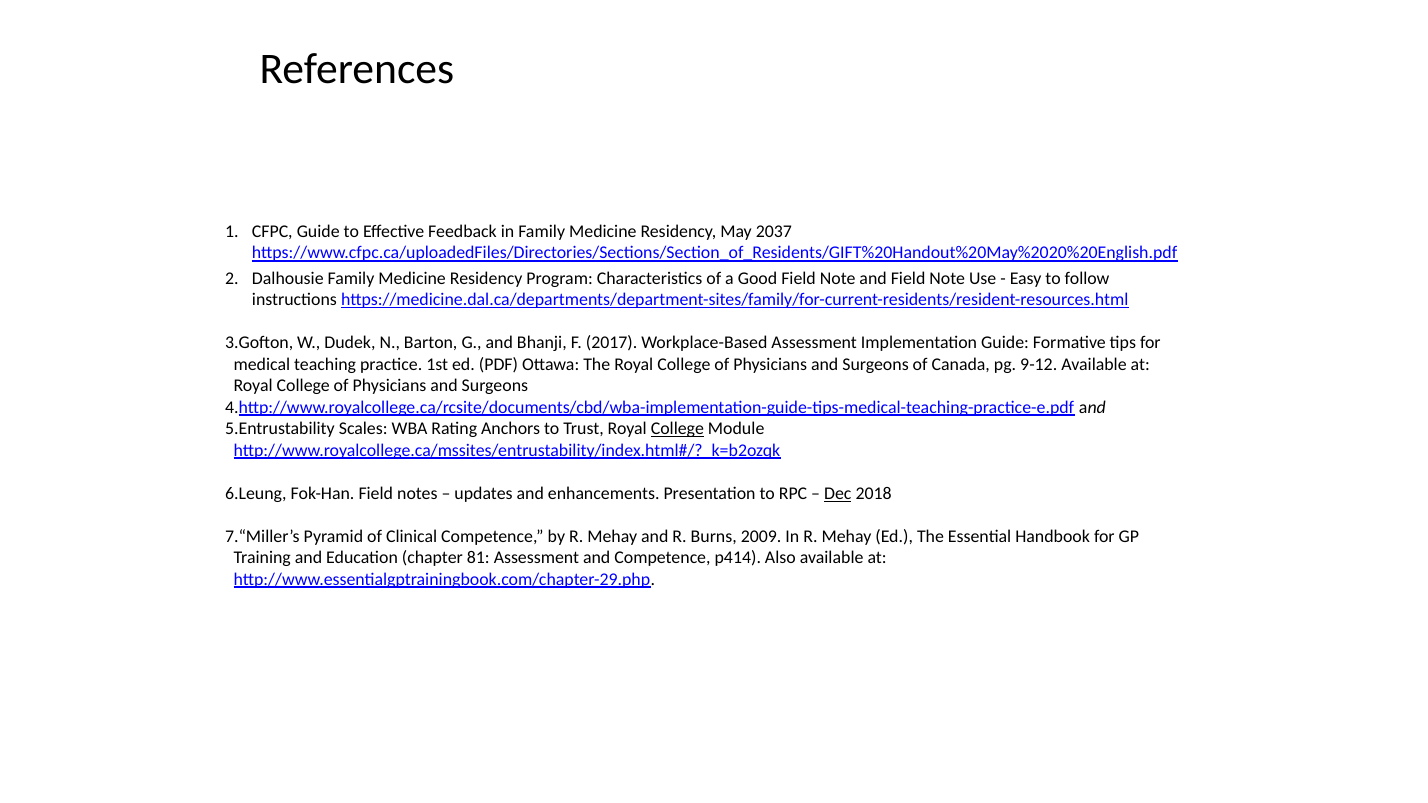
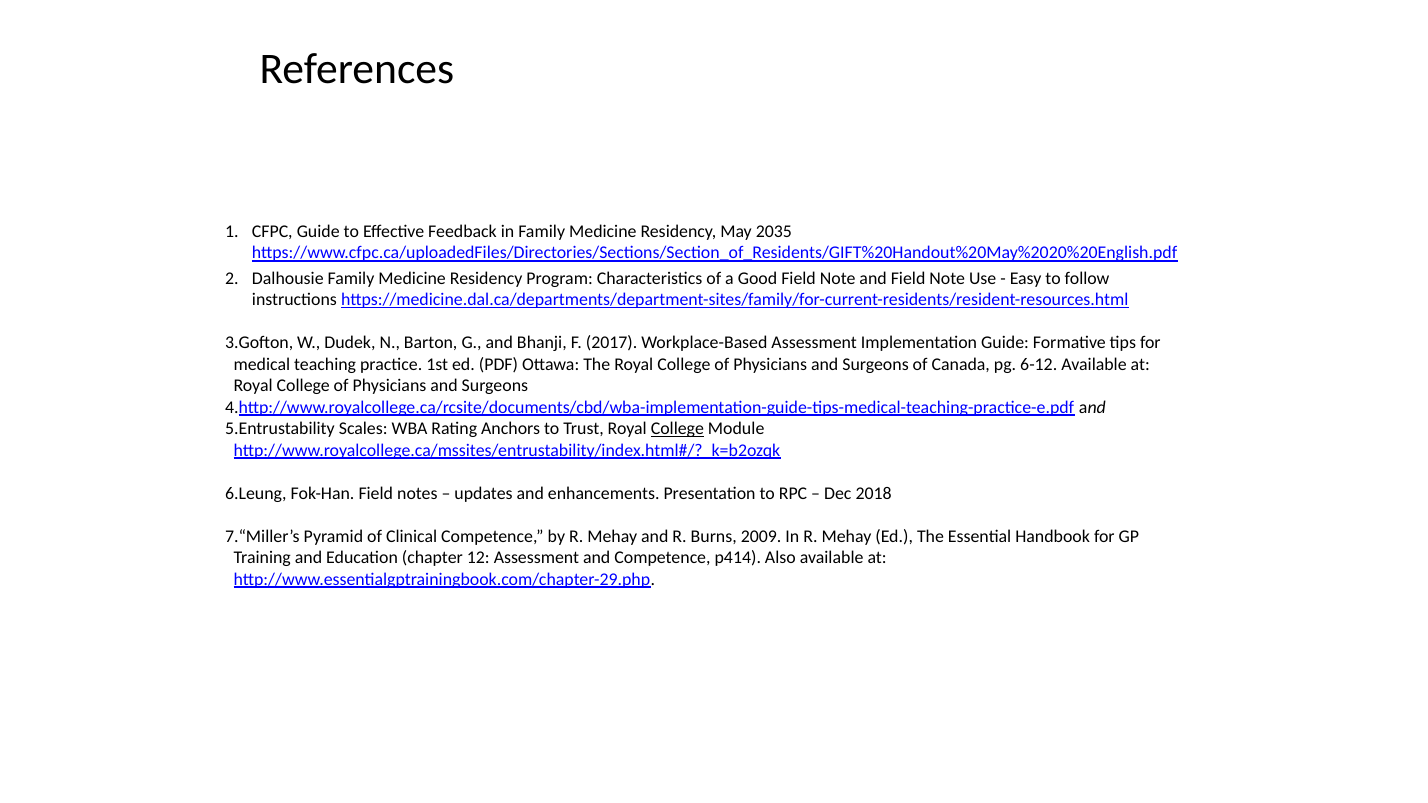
2037: 2037 -> 2035
9-12: 9-12 -> 6-12
Dec underline: present -> none
81: 81 -> 12
